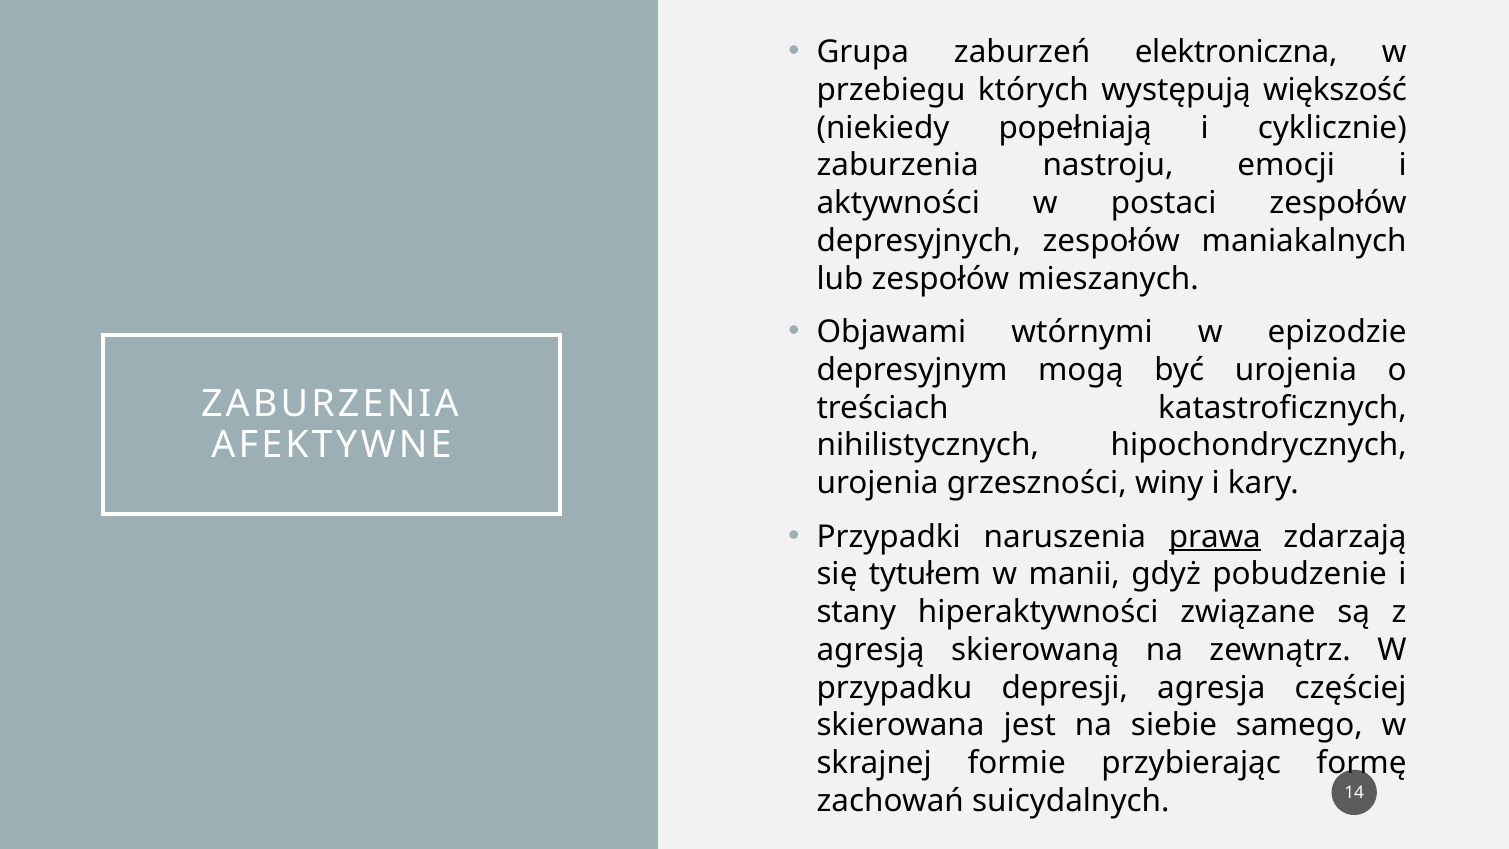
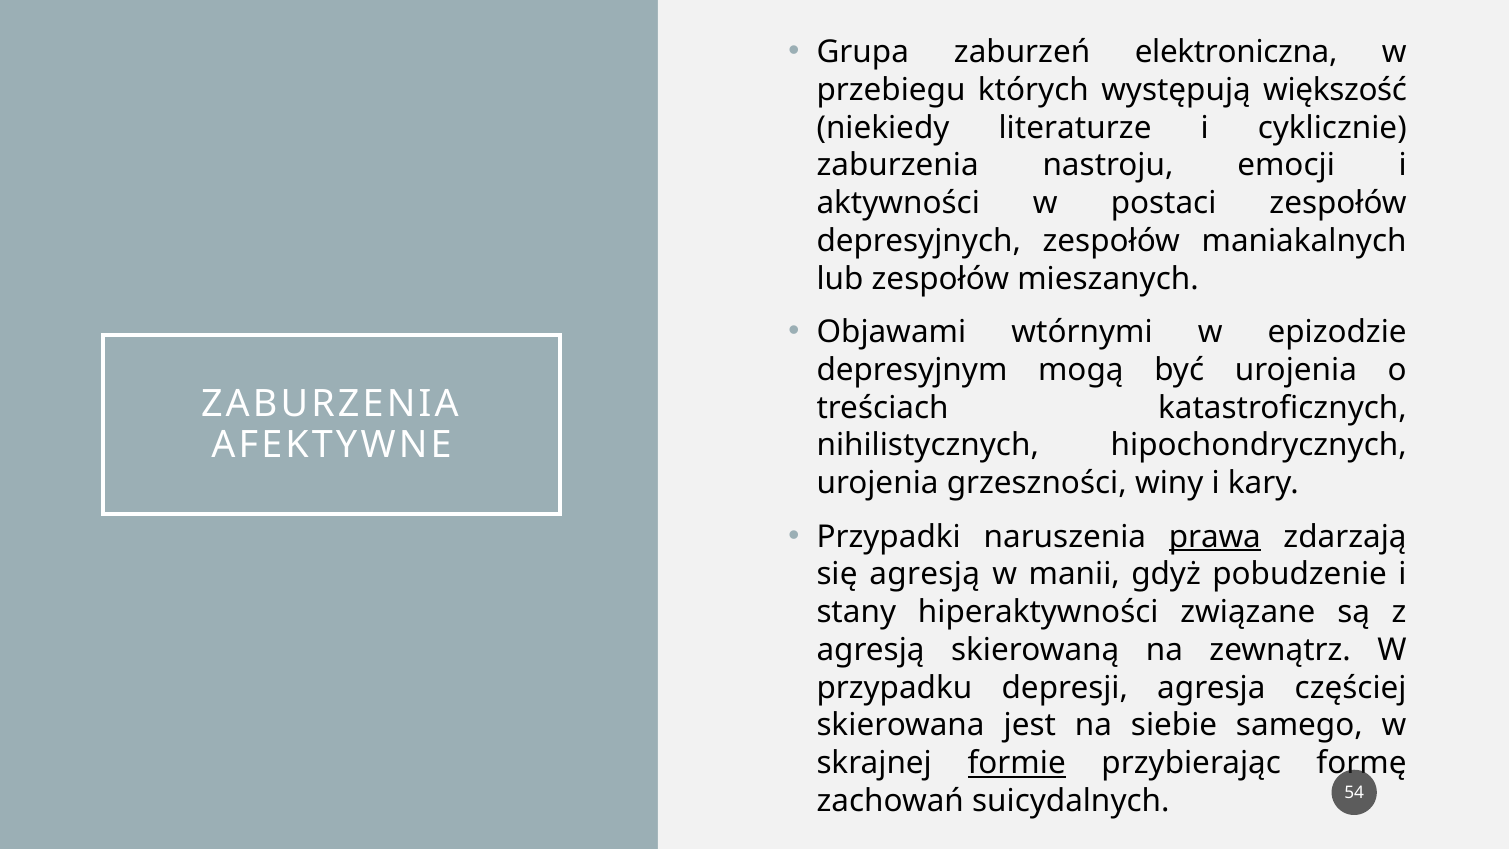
popełniają: popełniają -> literaturze
się tytułem: tytułem -> agresją
formie underline: none -> present
14: 14 -> 54
